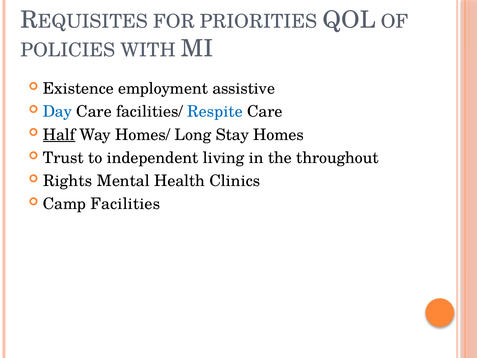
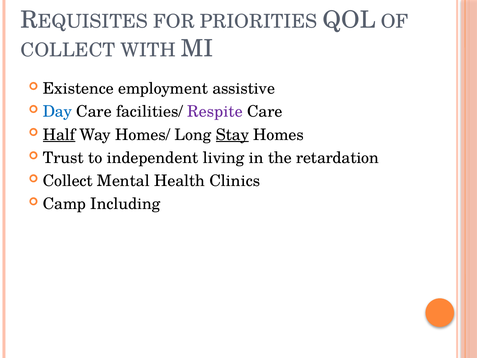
POLICIES at (68, 50): POLICIES -> COLLECT
Respite colour: blue -> purple
Stay underline: none -> present
throughout: throughout -> retardation
Rights at (68, 181): Rights -> Collect
Facilities: Facilities -> Including
